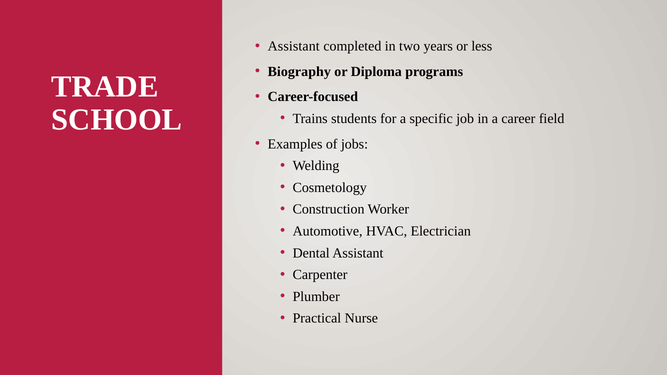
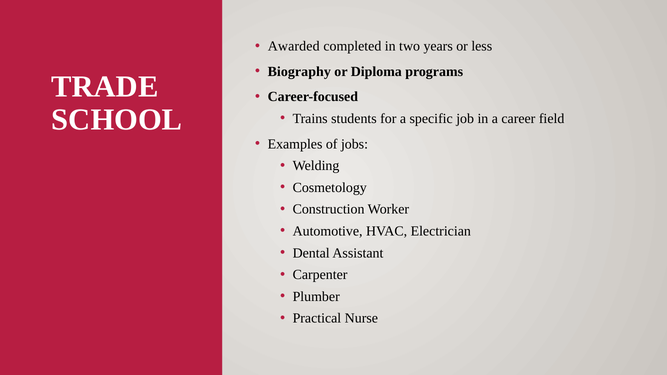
Assistant at (294, 46): Assistant -> Awarded
